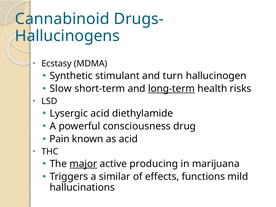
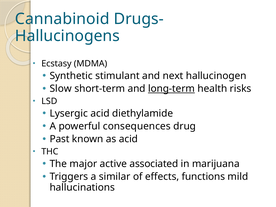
turn: turn -> next
consciousness: consciousness -> consequences
Pain: Pain -> Past
major underline: present -> none
producing: producing -> associated
